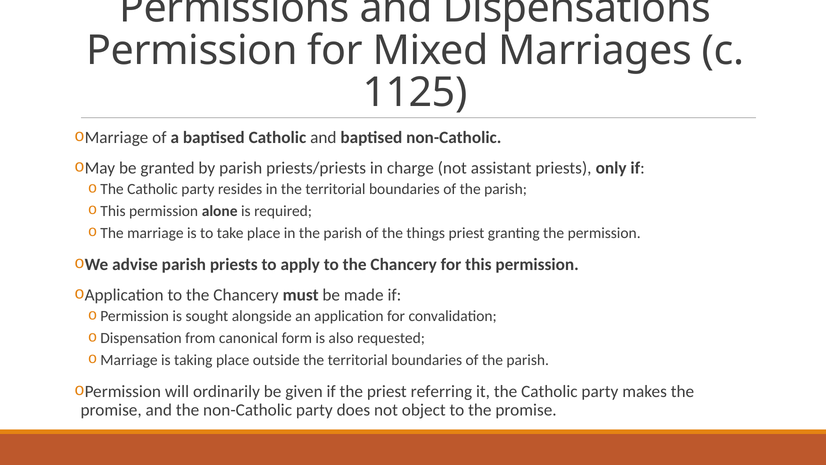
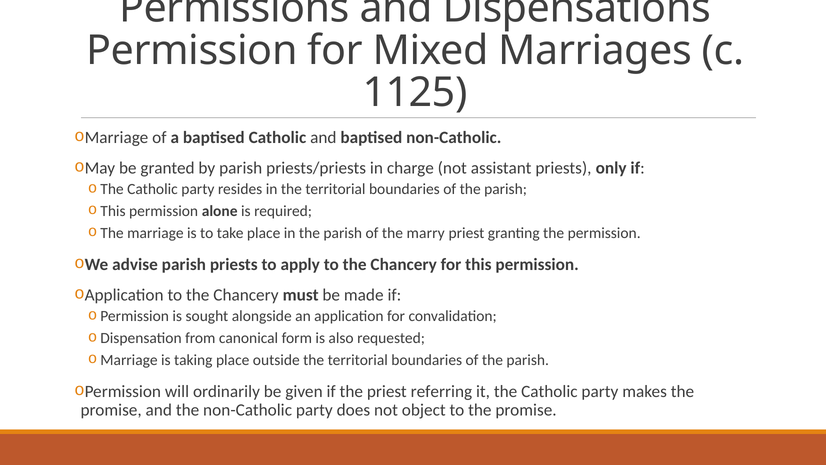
things: things -> marry
